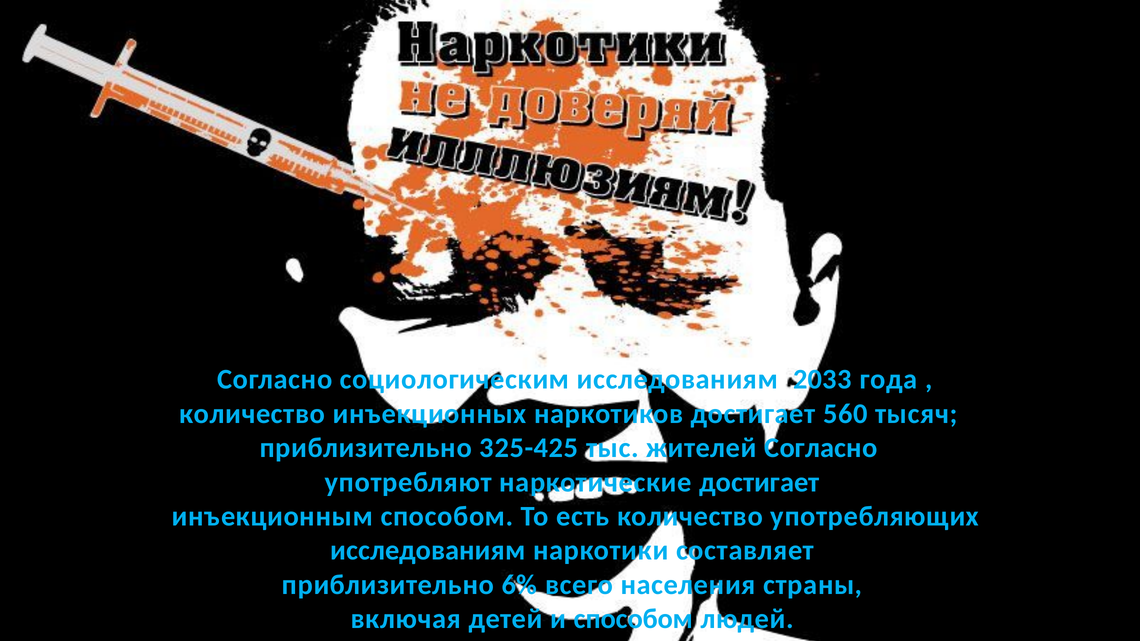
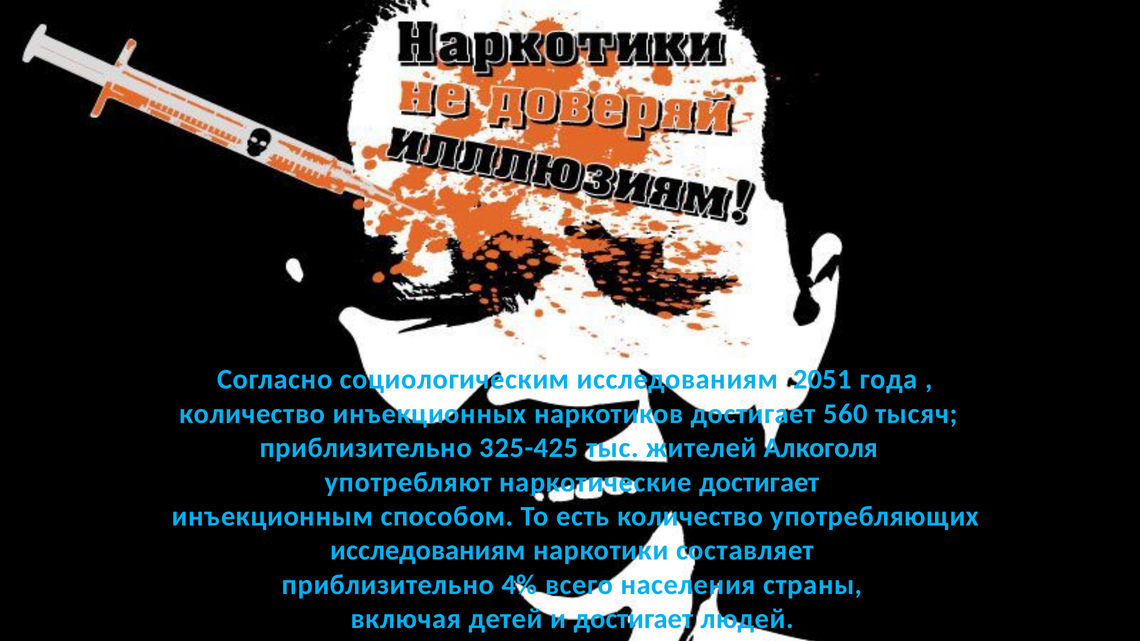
2033: 2033 -> 2051
жителей Согласно: Согласно -> Алкоголя
6%: 6% -> 4%
и способом: способом -> достигает
